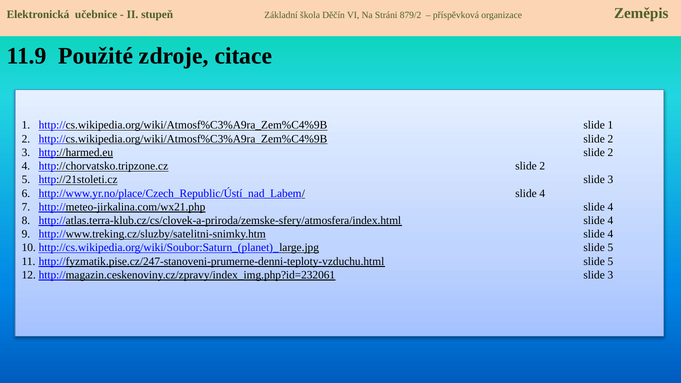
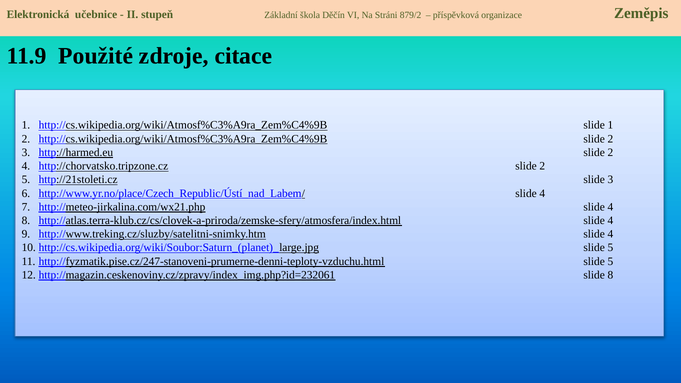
http://magazin.ceskenoviny.cz/zpravy/index_img.php?id=232061 slide 3: 3 -> 8
